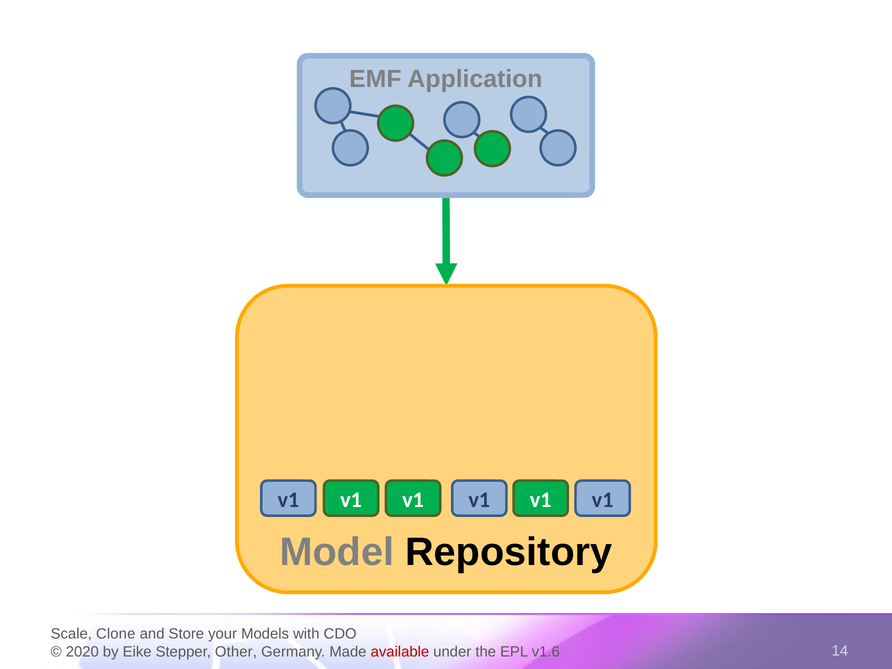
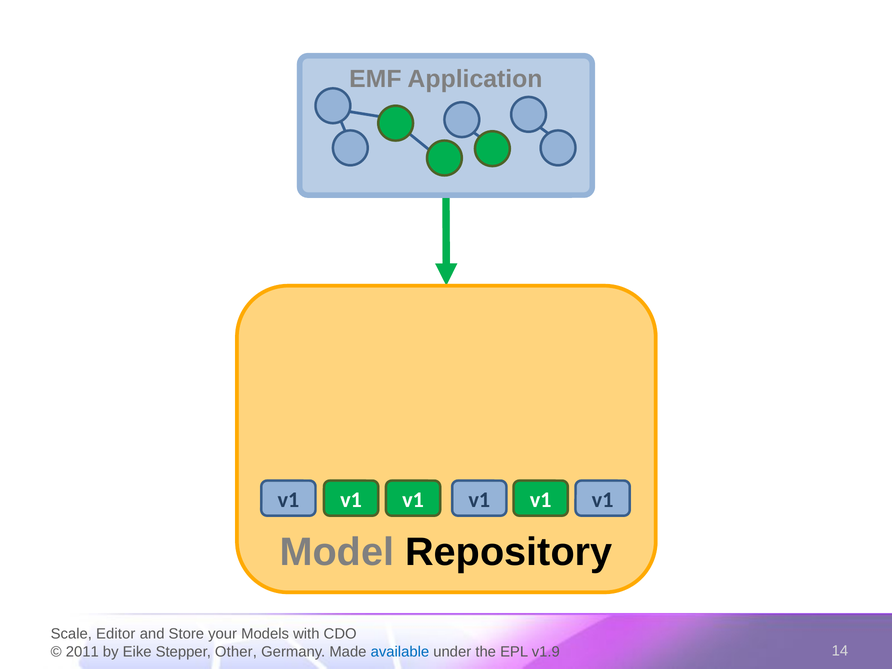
Clone: Clone -> Editor
2020: 2020 -> 2011
available colour: red -> blue
v1.6: v1.6 -> v1.9
